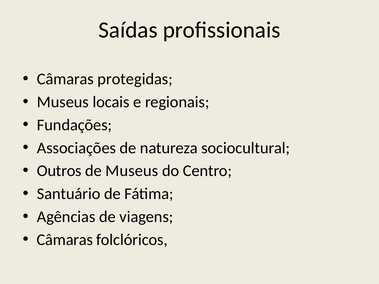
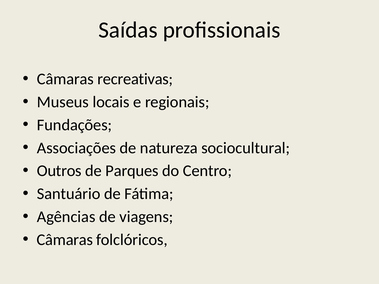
protegidas: protegidas -> recreativas
de Museus: Museus -> Parques
